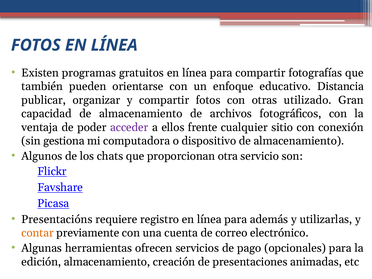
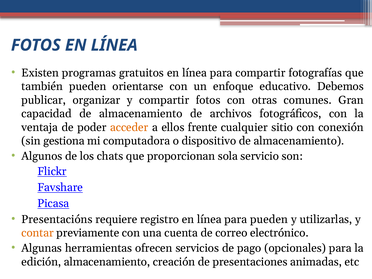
Distancia: Distancia -> Debemos
utilizado: utilizado -> comunes
acceder colour: purple -> orange
otra: otra -> sola
para además: además -> pueden
